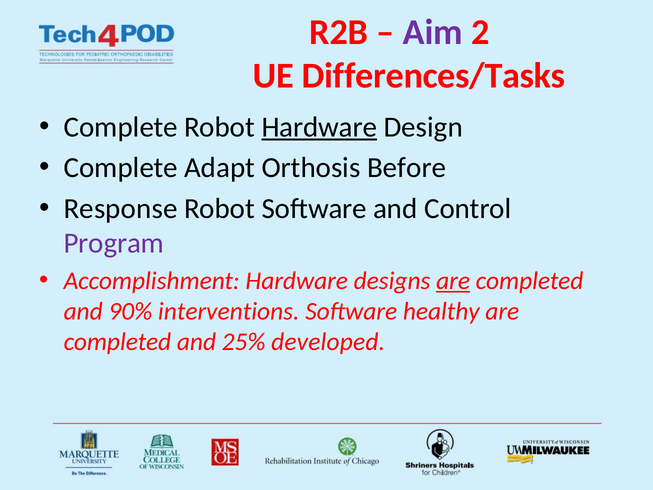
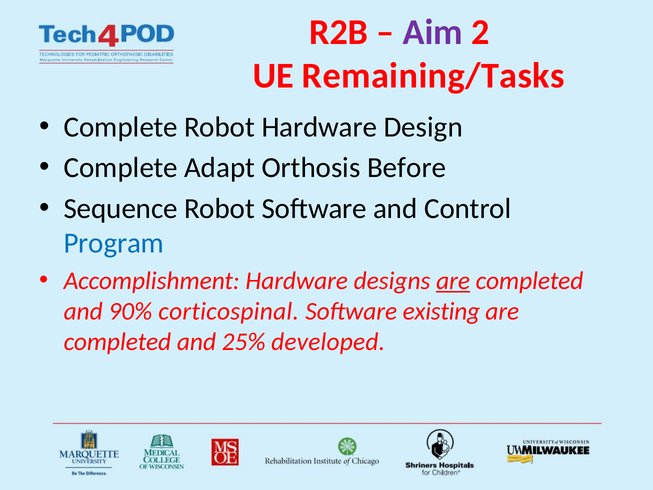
Differences/Tasks: Differences/Tasks -> Remaining/Tasks
Hardware at (319, 127) underline: present -> none
Response: Response -> Sequence
Program colour: purple -> blue
interventions: interventions -> corticospinal
healthy: healthy -> existing
